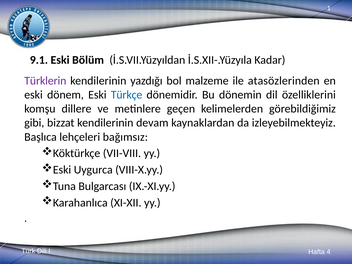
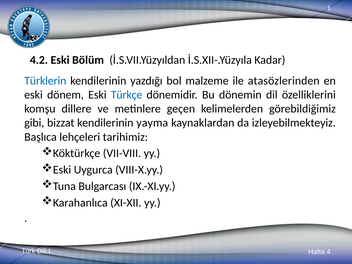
9.1: 9.1 -> 4.2
Türklerin colour: purple -> blue
devam: devam -> yayma
bağımsız: bağımsız -> tarihimiz
